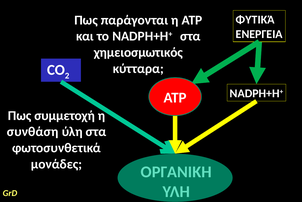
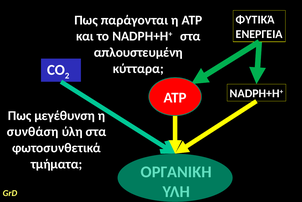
χημειοσμωτικός: χημειοσμωτικός -> απλουστευμένη
συμμετοχή: συμμετοχή -> μεγέθυνση
μονάδες: μονάδες -> τμήματα
